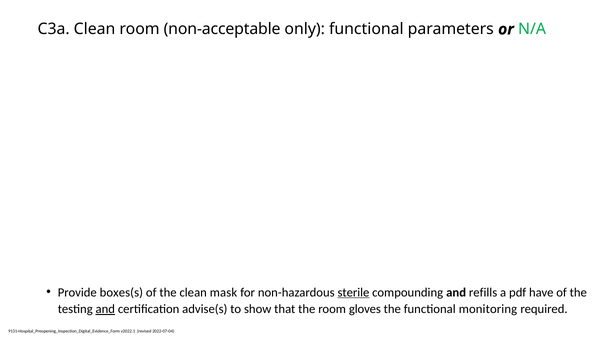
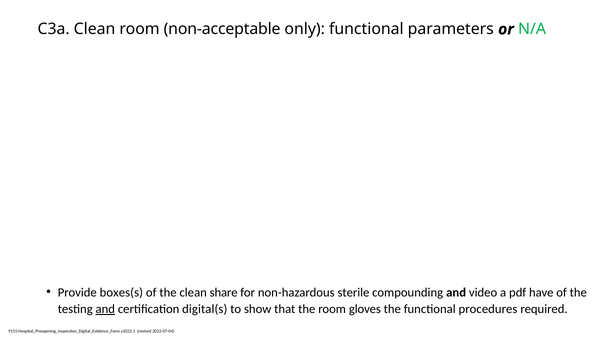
mask: mask -> share
sterile underline: present -> none
refills: refills -> video
advise(s: advise(s -> digital(s
monitoring: monitoring -> procedures
